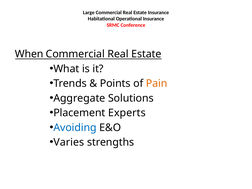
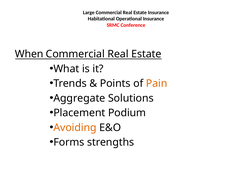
Experts: Experts -> Podium
Avoiding colour: blue -> orange
Varies: Varies -> Forms
